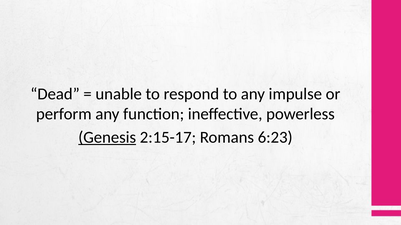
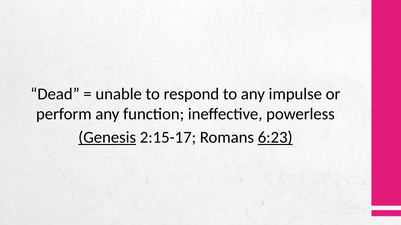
6:23 underline: none -> present
